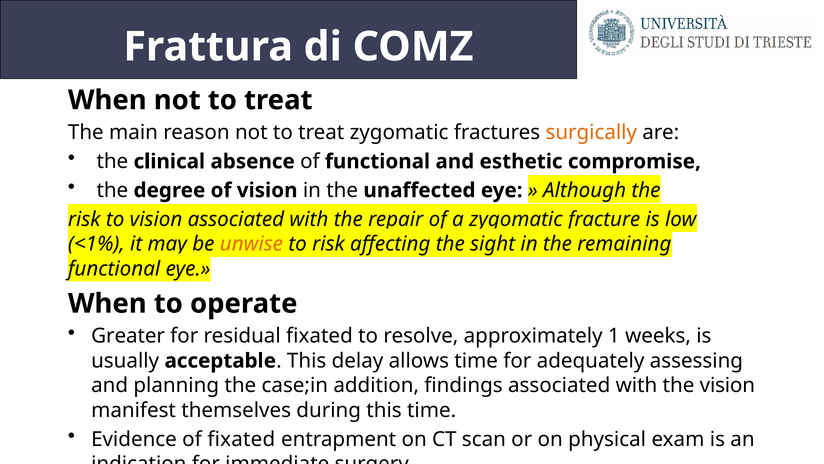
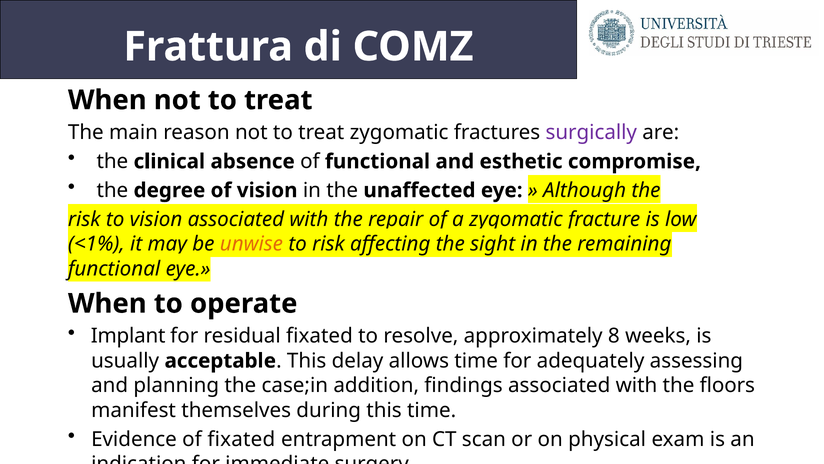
surgically colour: orange -> purple
Greater: Greater -> Implant
1: 1 -> 8
the vision: vision -> floors
